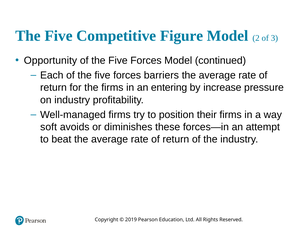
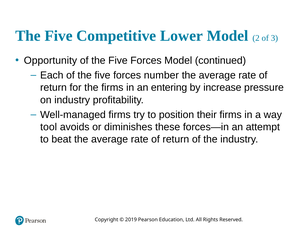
Figure: Figure -> Lower
barriers: barriers -> number
soft: soft -> tool
